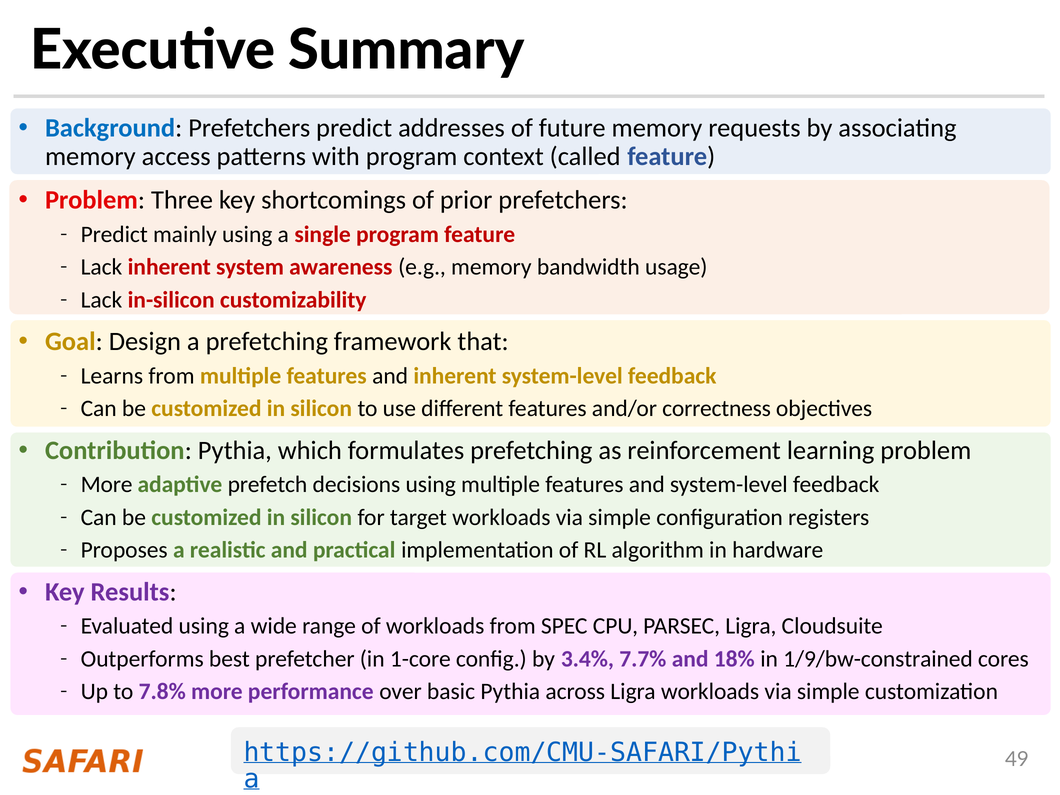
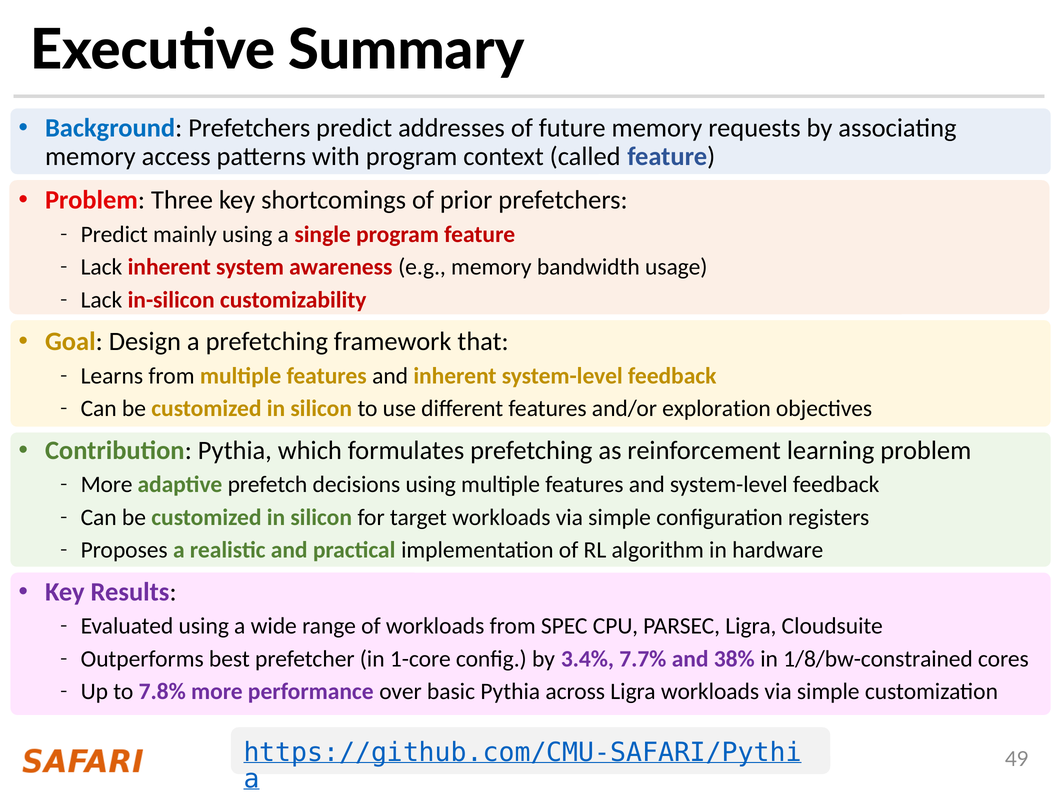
correctness: correctness -> exploration
18%: 18% -> 38%
1/9/bw-constrained: 1/9/bw-constrained -> 1/8/bw-constrained
